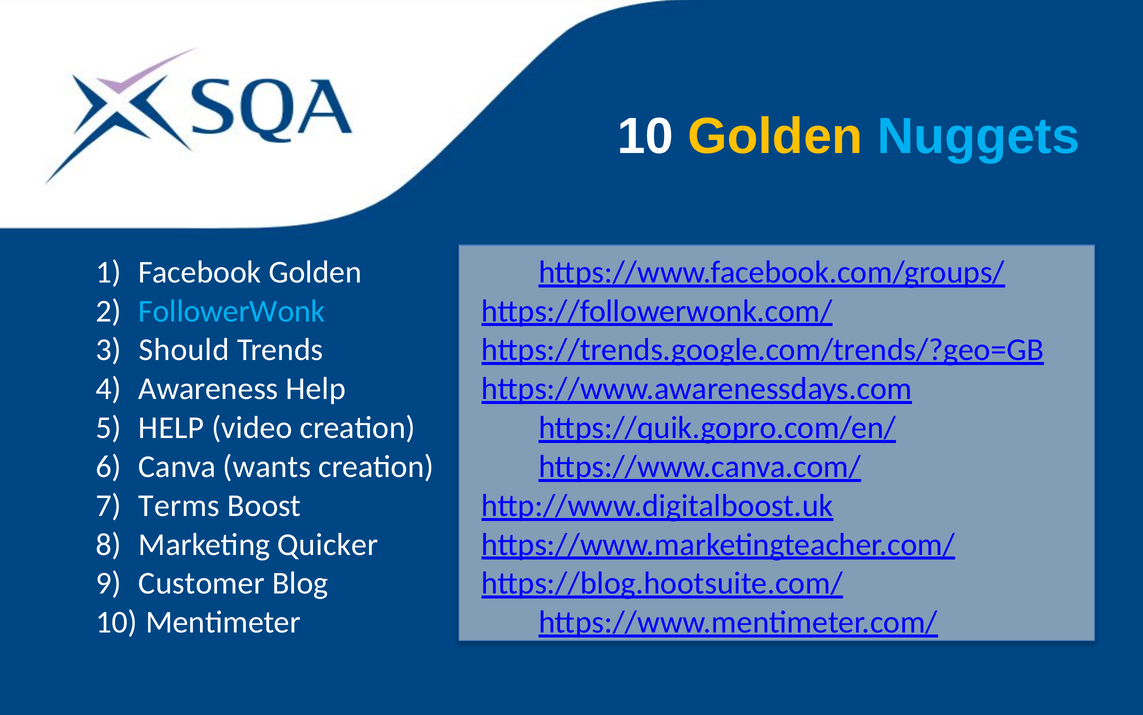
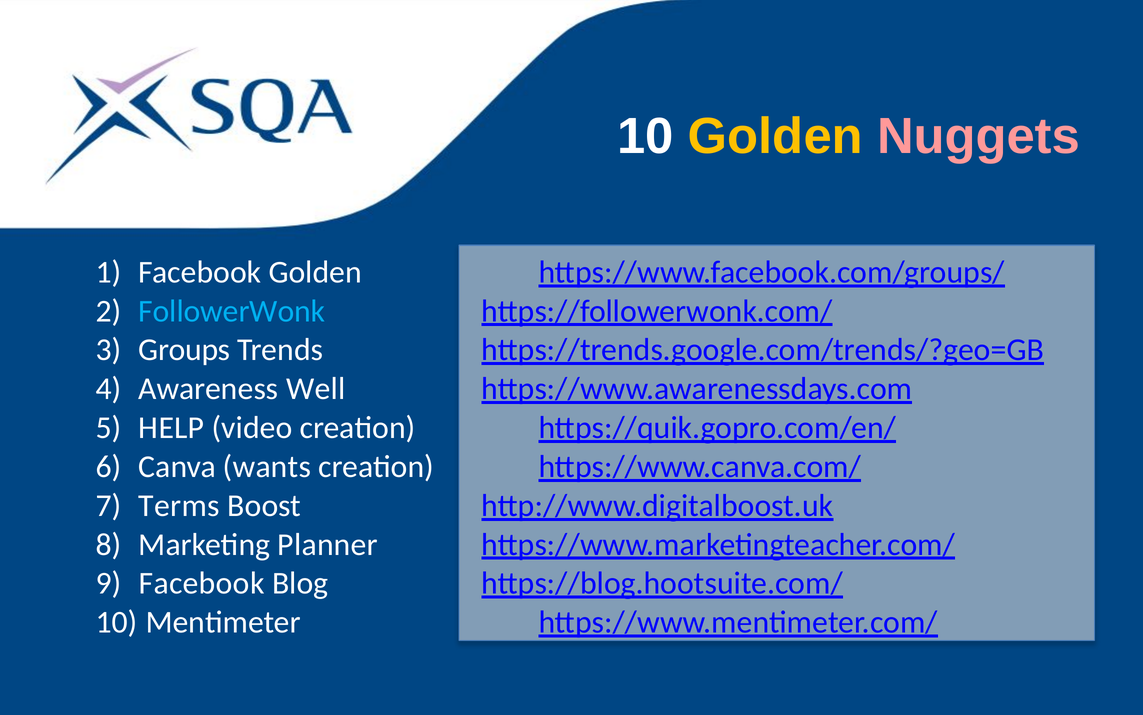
Nuggets colour: light blue -> pink
Should: Should -> Groups
Awareness Help: Help -> Well
Quicker: Quicker -> Planner
Customer at (202, 583): Customer -> Facebook
